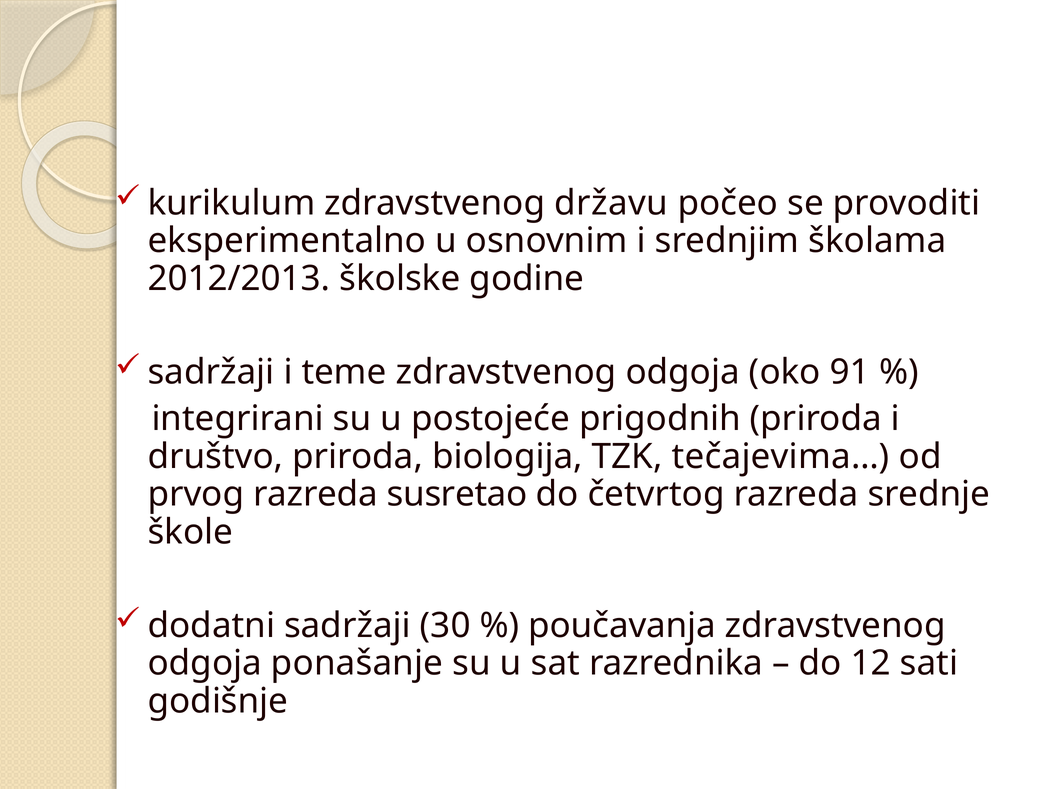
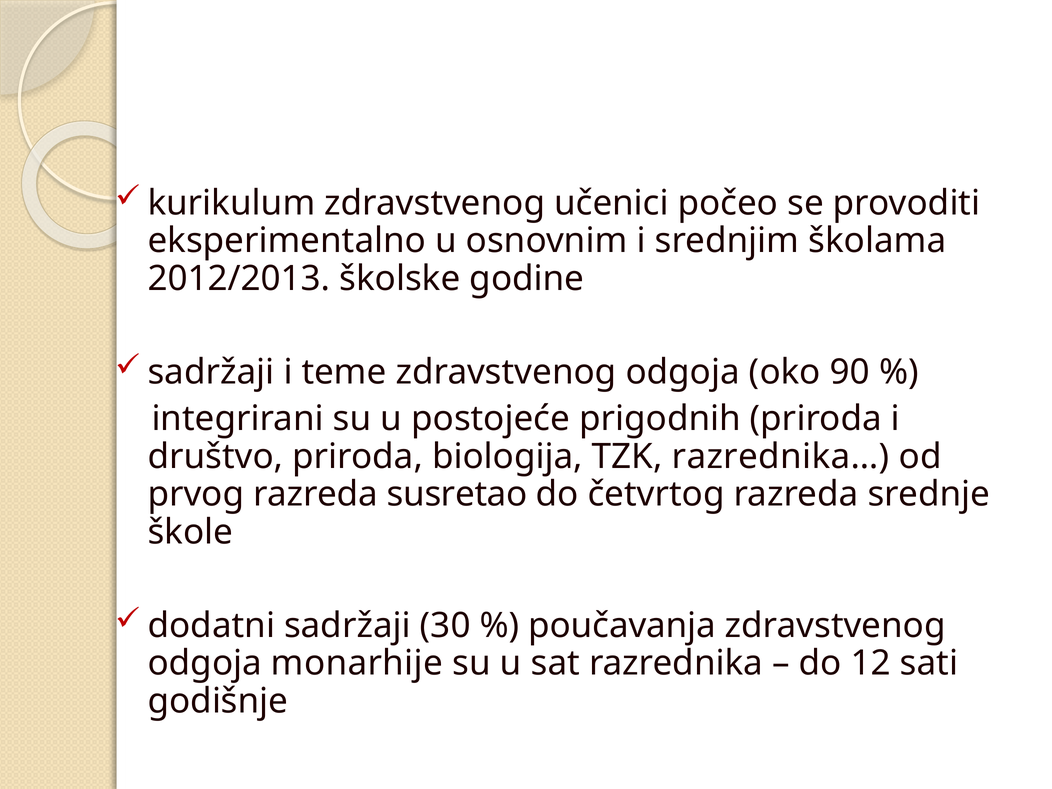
državu: državu -> učenici
91: 91 -> 90
tečajevima…: tečajevima… -> razrednika…
ponašanje: ponašanje -> monarhije
